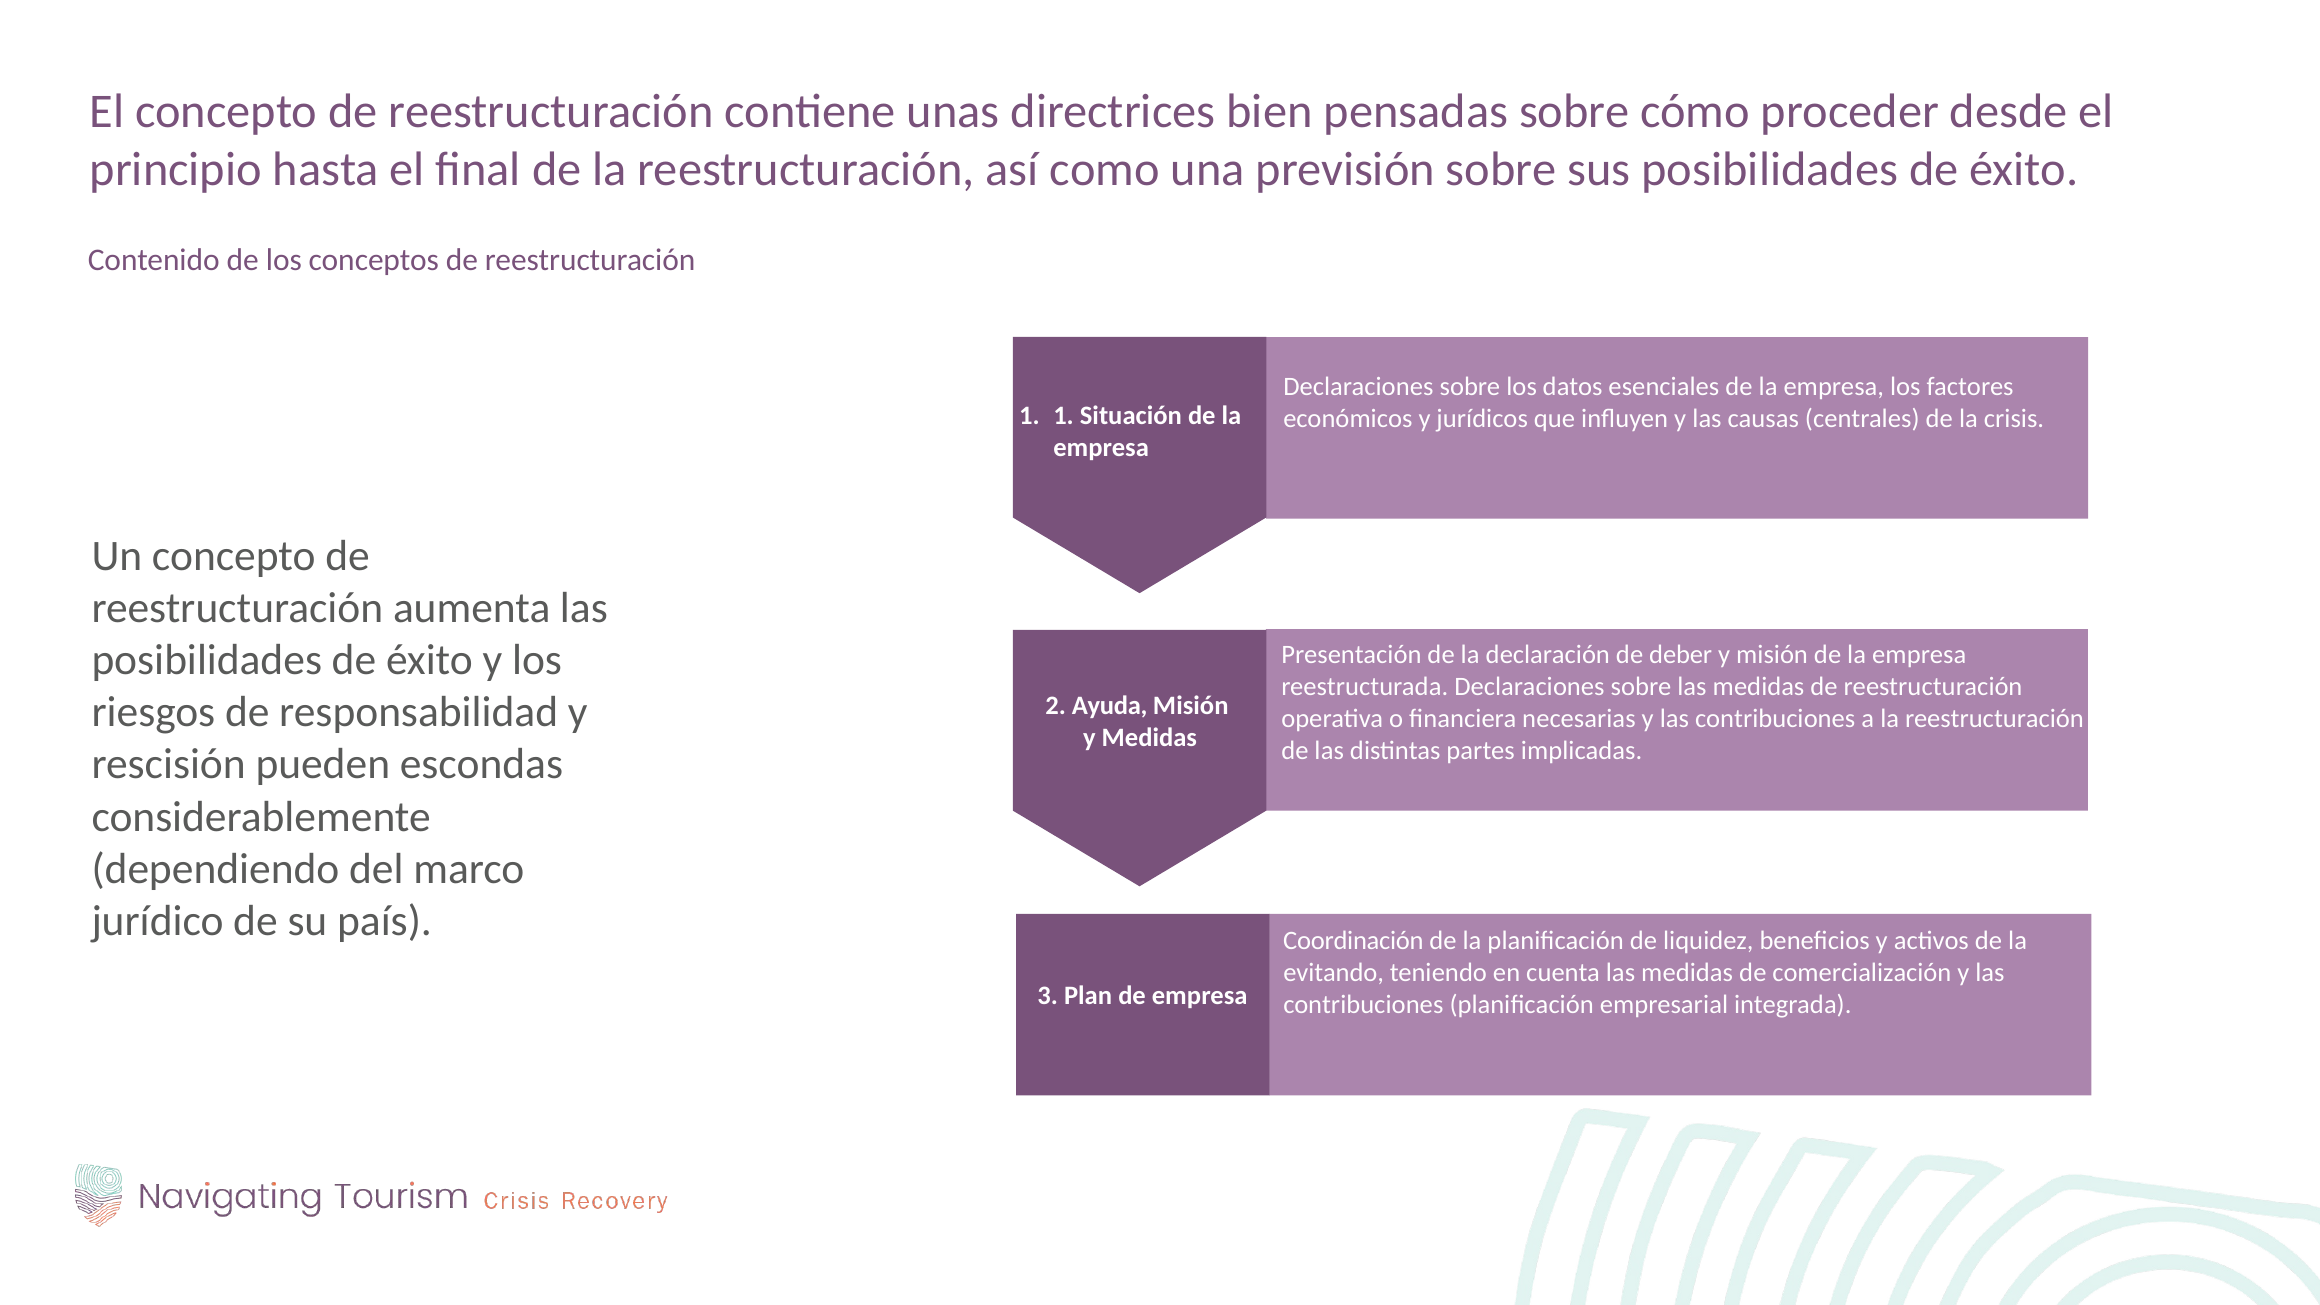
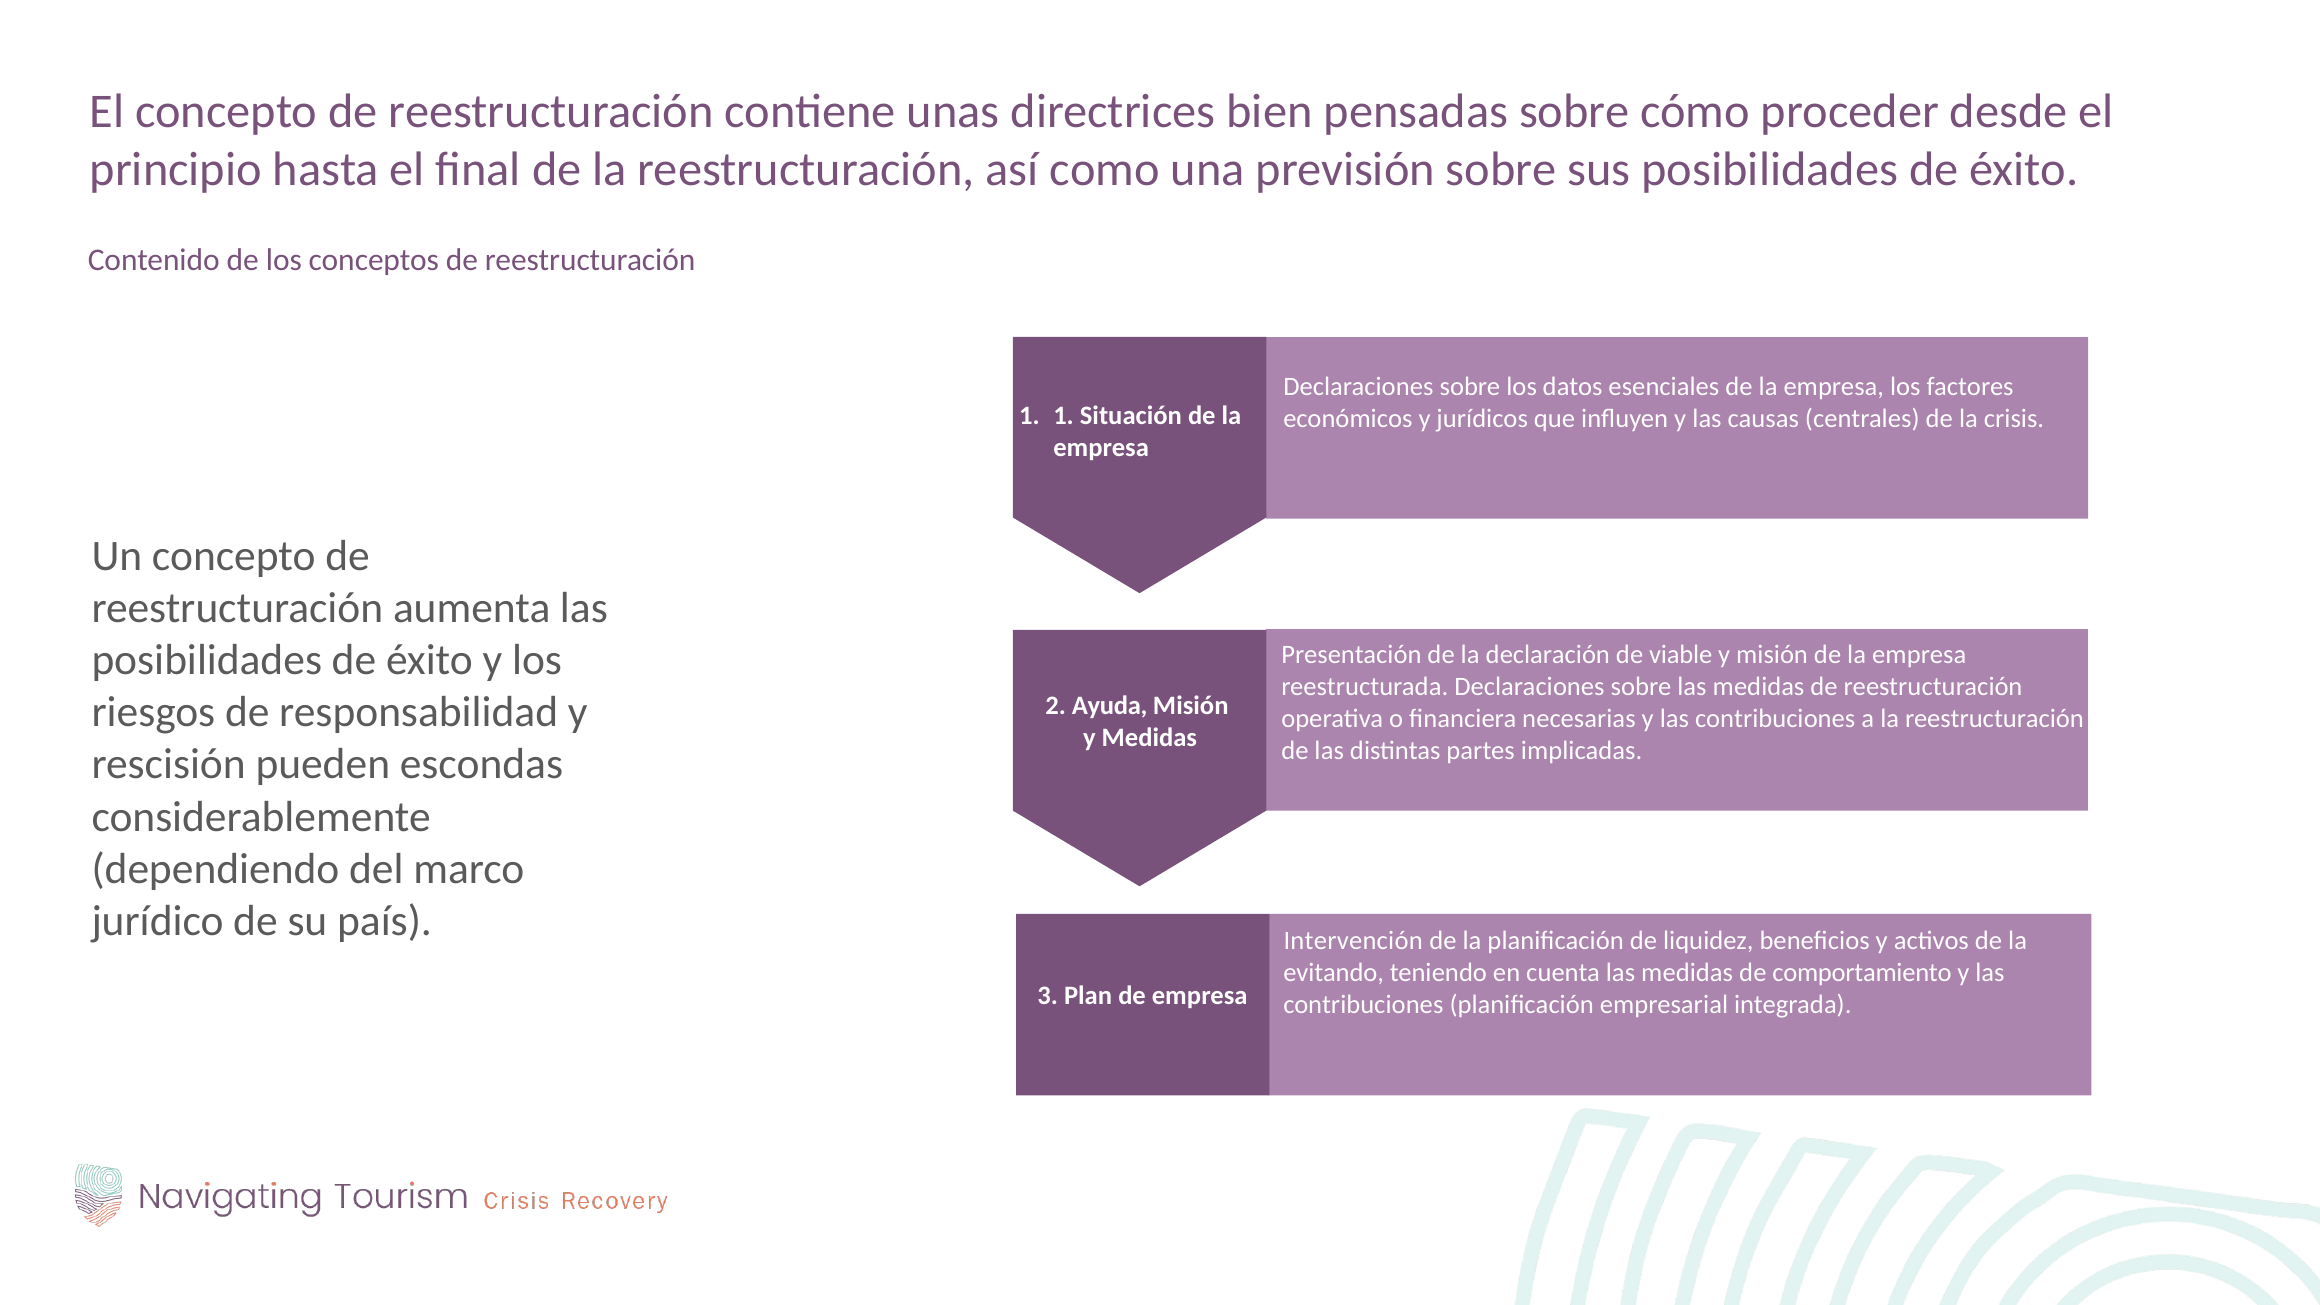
deber: deber -> viable
Coordinación: Coordinación -> Intervención
comercialización: comercialización -> comportamiento
